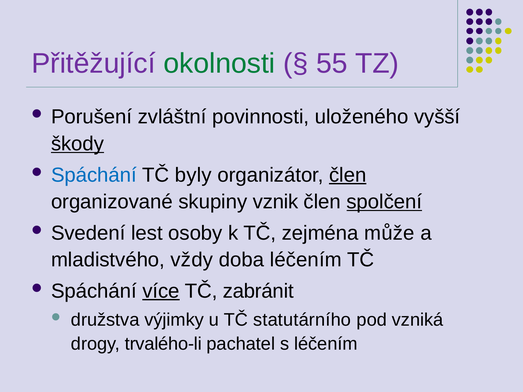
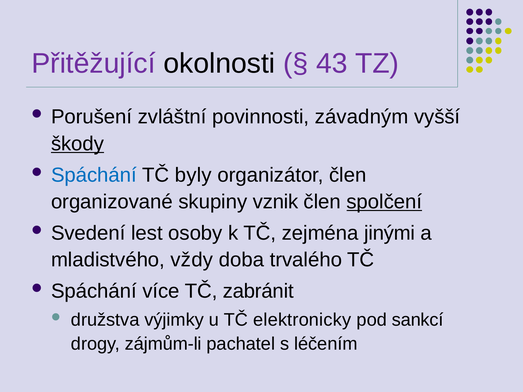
okolnosti colour: green -> black
55: 55 -> 43
uloženého: uloženého -> závadným
člen at (348, 175) underline: present -> none
může: může -> jinými
doba léčením: léčením -> trvalého
více underline: present -> none
statutárního: statutárního -> elektronicky
vzniká: vzniká -> sankcí
trvalého-li: trvalého-li -> zájmům-li
